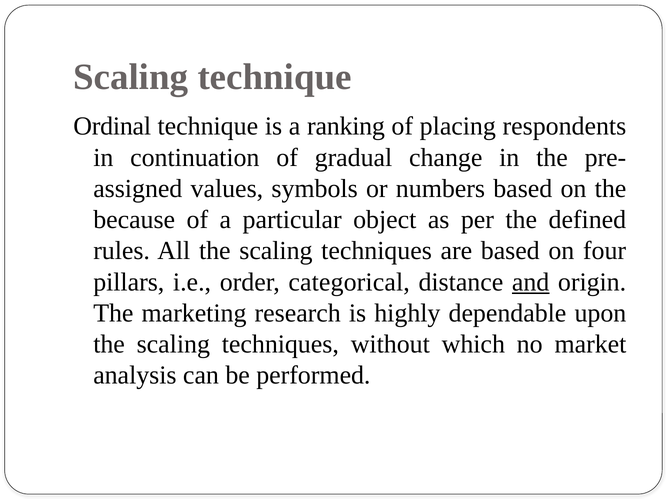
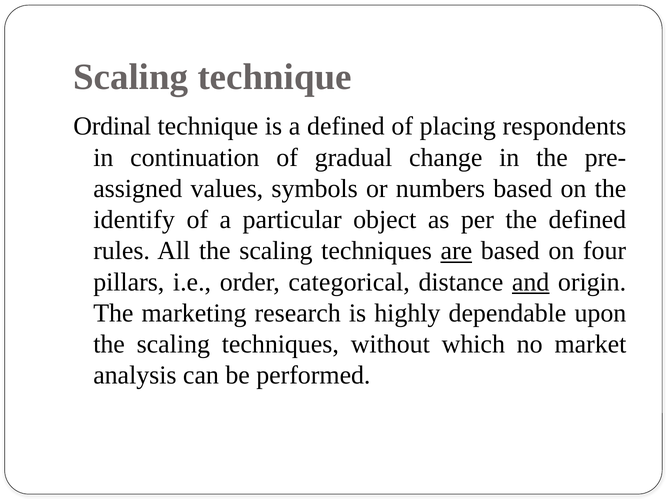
a ranking: ranking -> defined
because: because -> identify
are underline: none -> present
